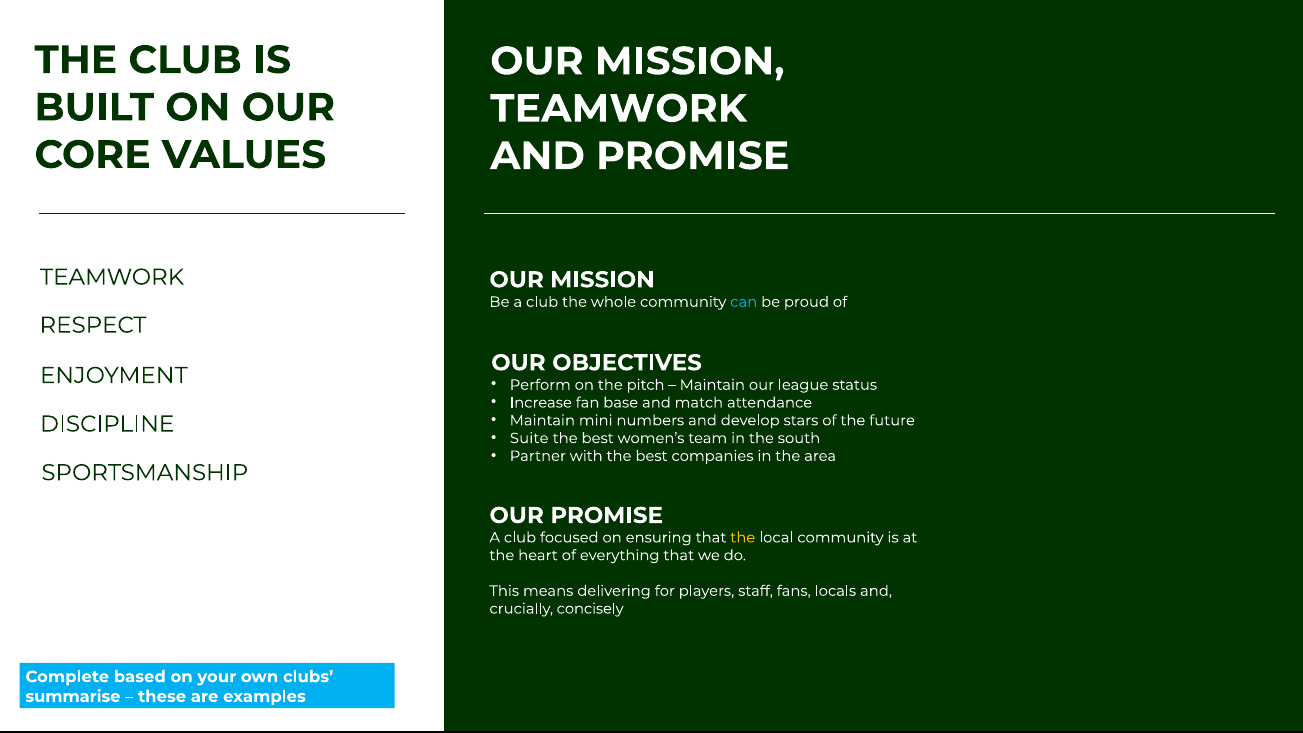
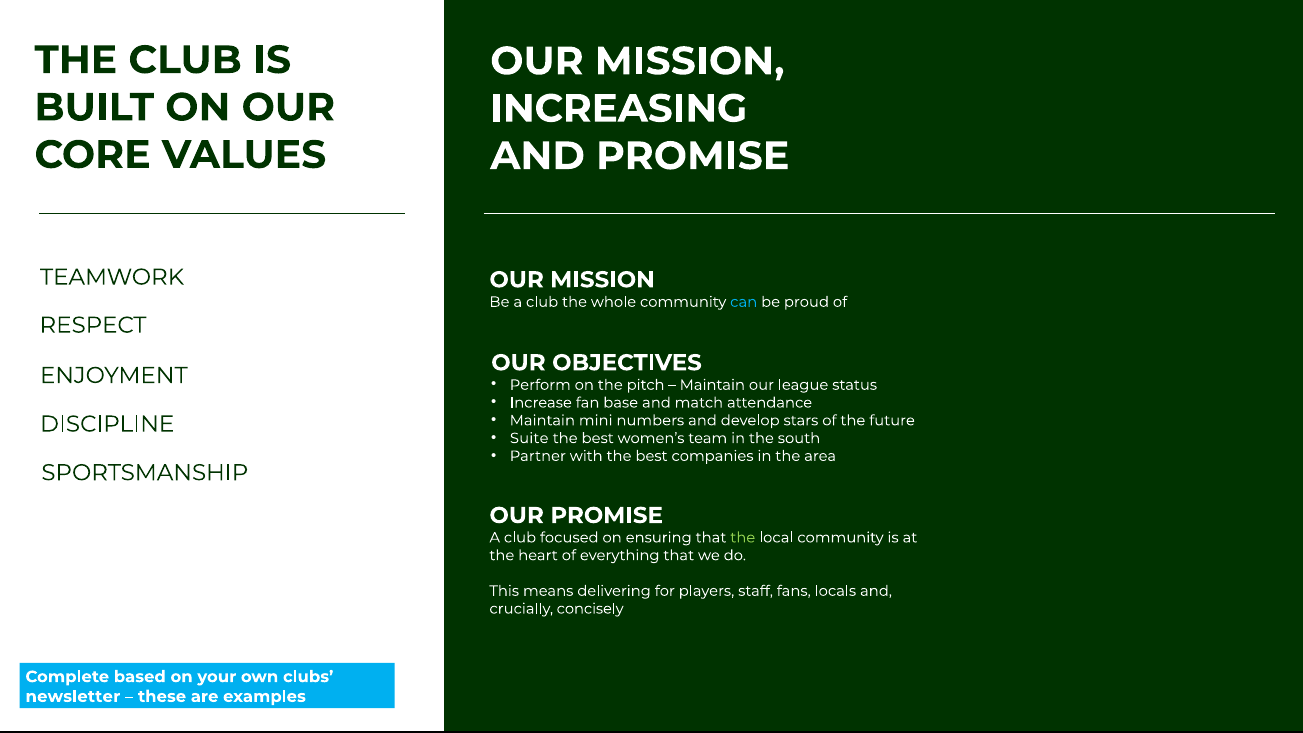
TEAMWORK at (619, 109): TEAMWORK -> INCREASING
the at (743, 538) colour: yellow -> light green
summarise: summarise -> newsletter
